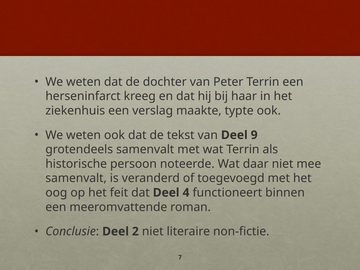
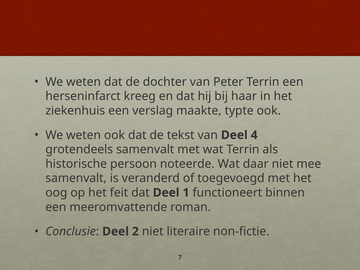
9: 9 -> 4
4: 4 -> 1
